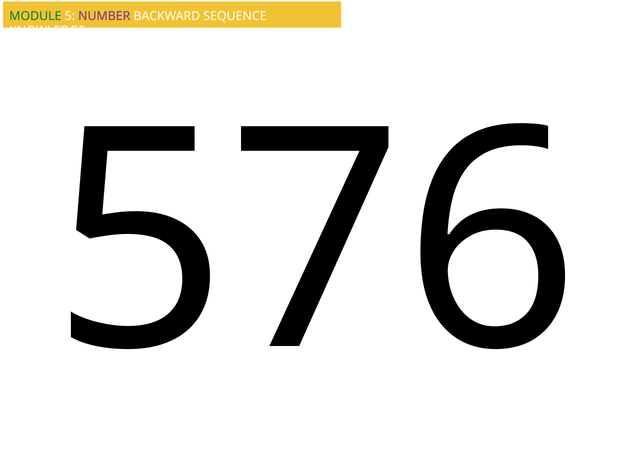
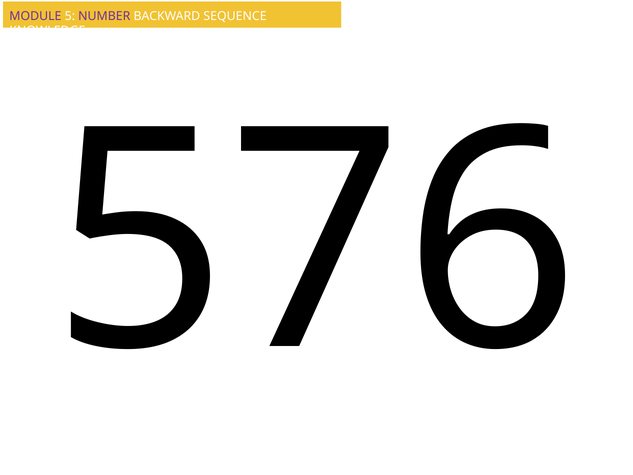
MODULE colour: green -> purple
